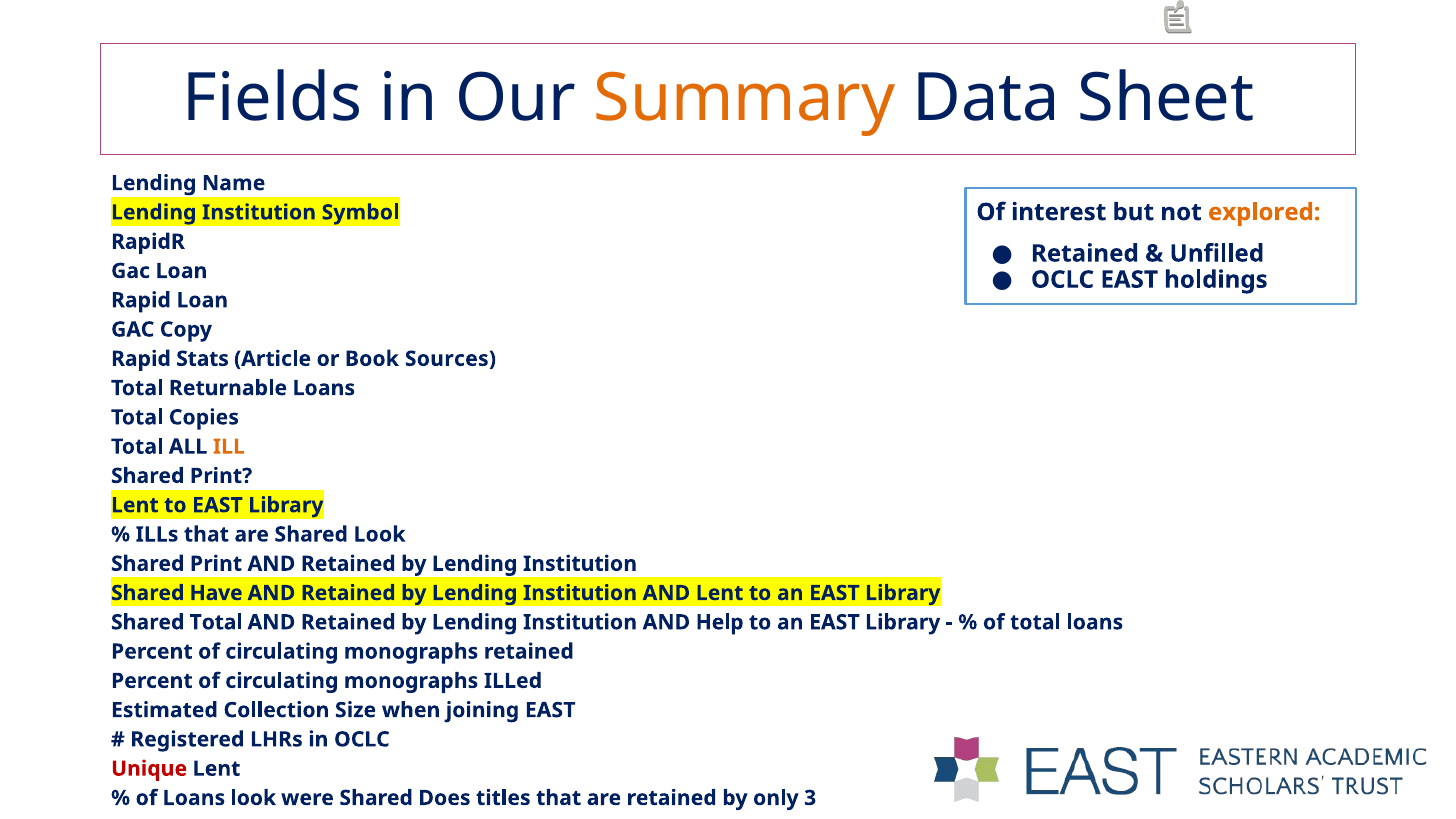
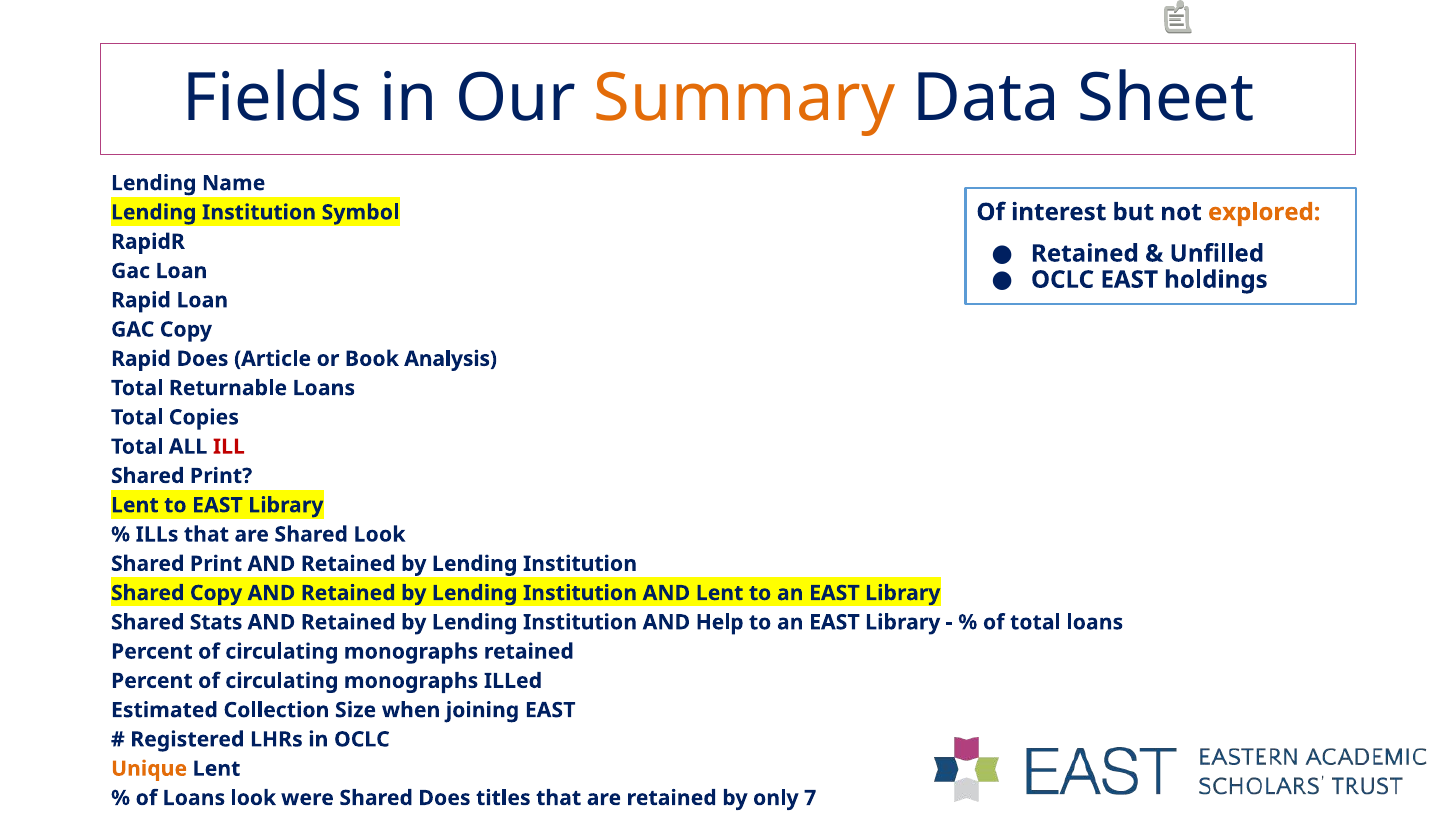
Rapid Stats: Stats -> Does
Sources: Sources -> Analysis
ILL colour: orange -> red
Shared Have: Have -> Copy
Shared Total: Total -> Stats
Unique colour: red -> orange
3: 3 -> 7
